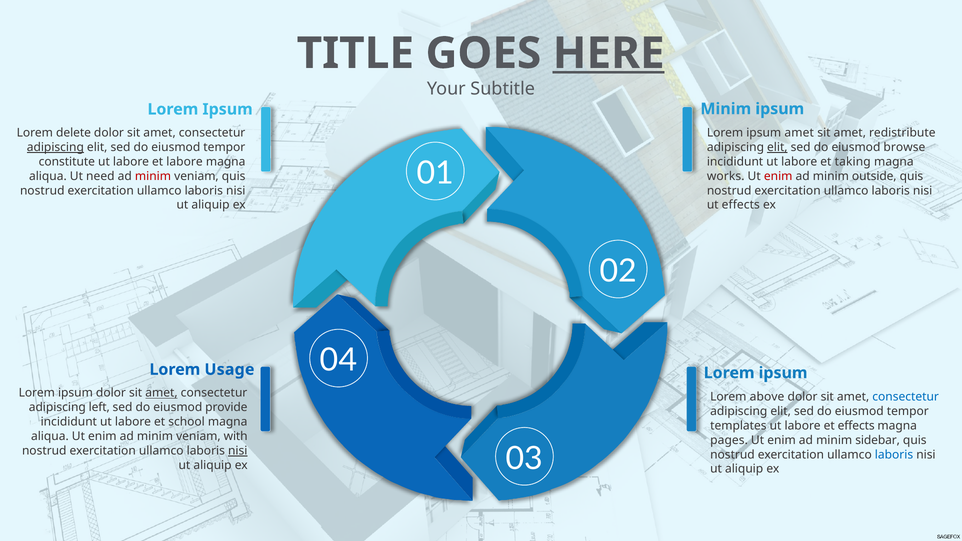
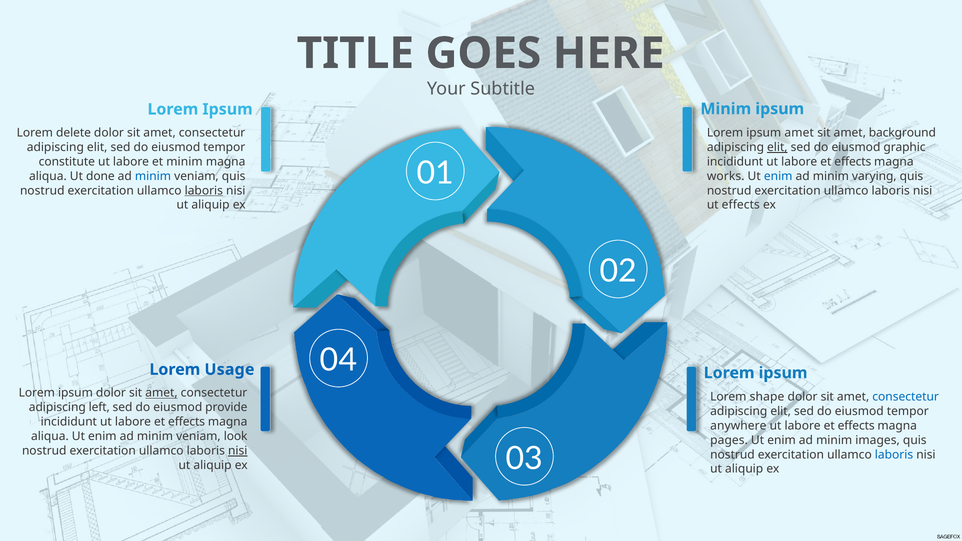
HERE underline: present -> none
redistribute: redistribute -> background
adipiscing at (55, 147) underline: present -> none
browse: browse -> graphic
et labore: labore -> minim
taking at (853, 162): taking -> effects
need: need -> done
minim at (153, 176) colour: red -> blue
enim at (778, 176) colour: red -> blue
outside: outside -> varying
laboris at (204, 191) underline: none -> present
above: above -> shape
school at (187, 422): school -> effects
templates: templates -> anywhere
with: with -> look
sidebar: sidebar -> images
